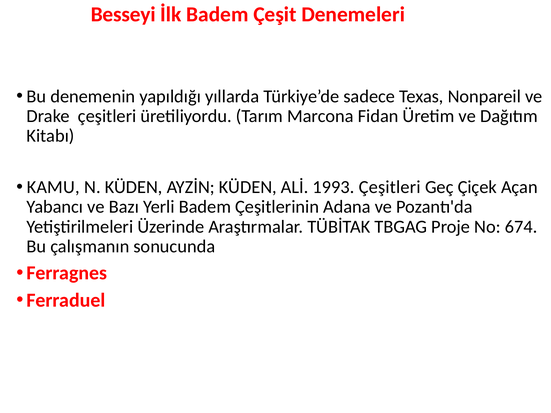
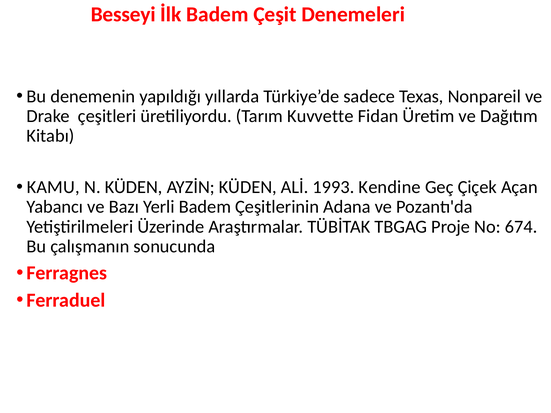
Marcona: Marcona -> Kuvvette
1993 Çeşitleri: Çeşitleri -> Kendine
